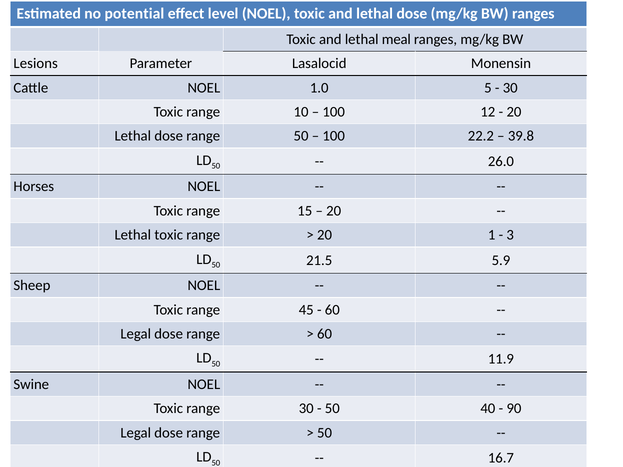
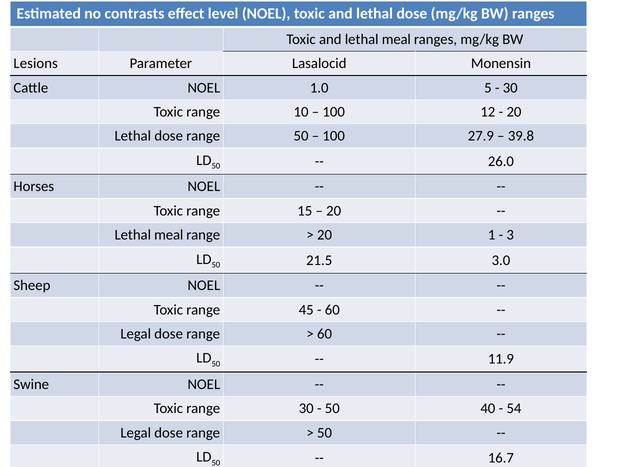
potential: potential -> contrasts
22.2: 22.2 -> 27.9
toxic at (169, 235): toxic -> meal
5.9: 5.9 -> 3.0
90: 90 -> 54
